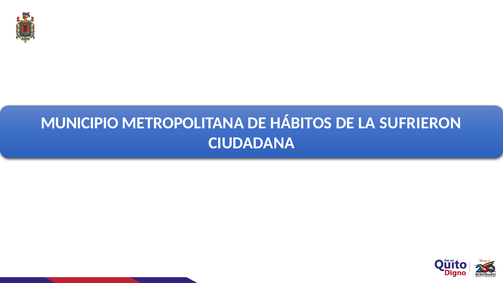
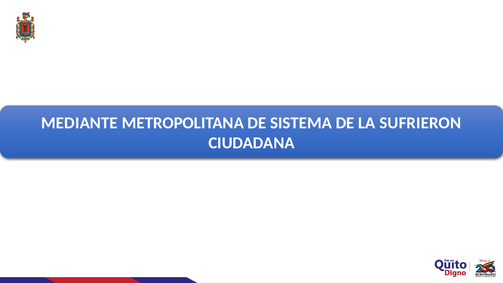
MUNICIPIO: MUNICIPIO -> MEDIANTE
HÁBITOS: HÁBITOS -> SISTEMA
